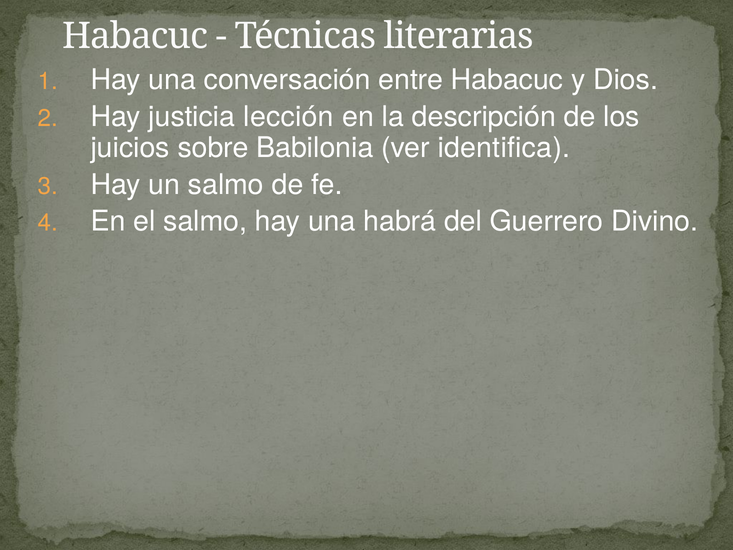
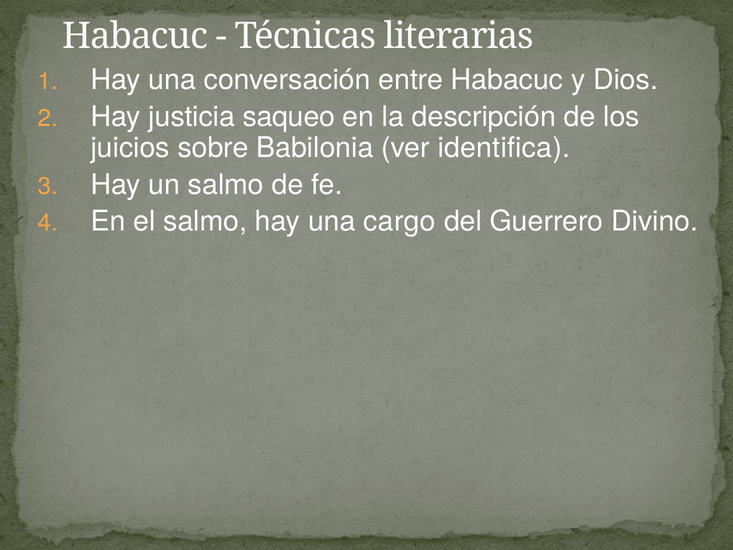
lección: lección -> saqueo
habrá: habrá -> cargo
